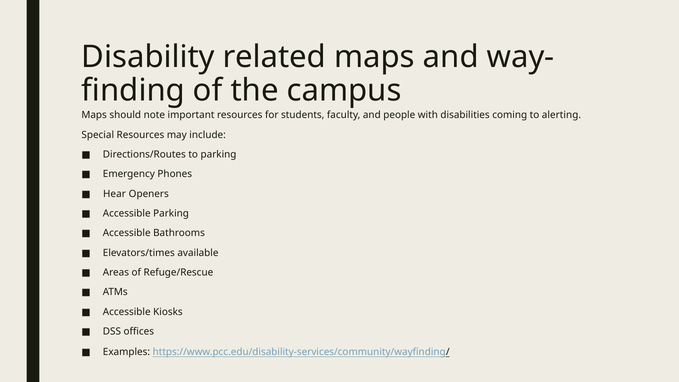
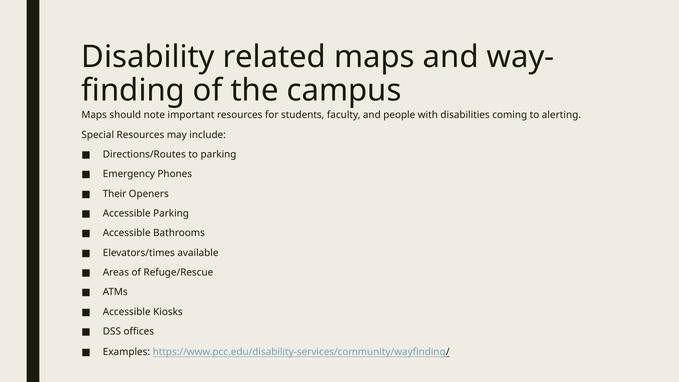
Hear: Hear -> Their
